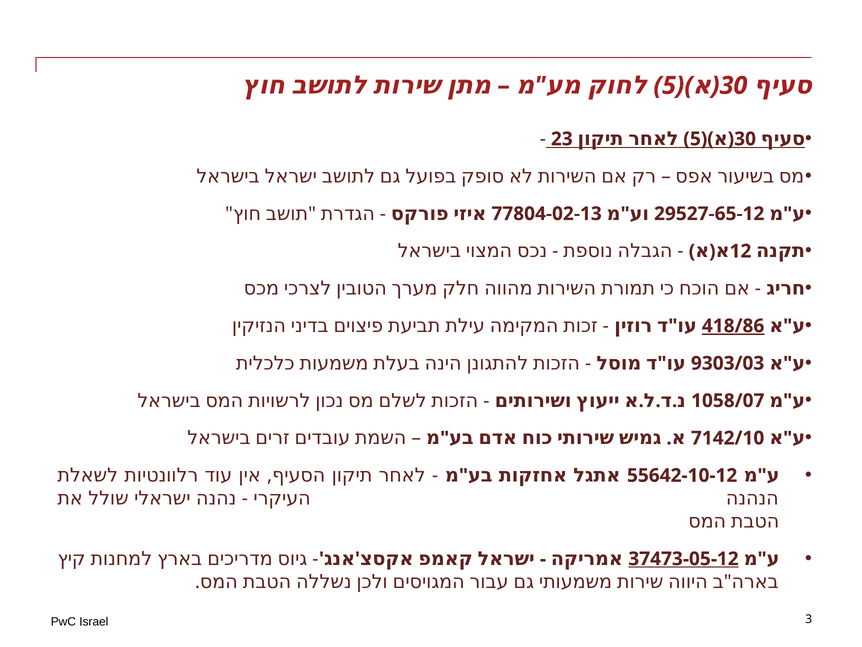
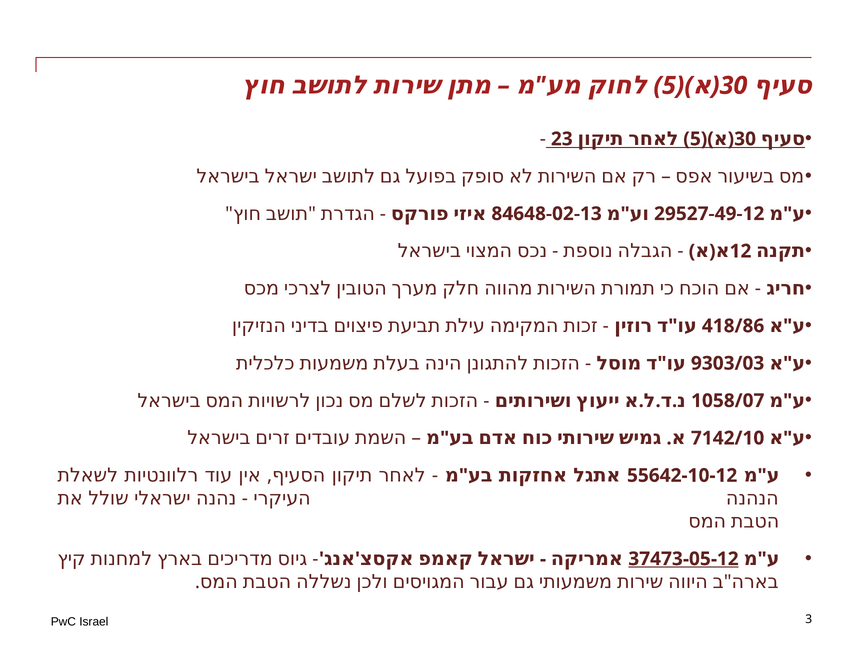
77804-02-13: 77804-02-13 -> 84648-02-13
29527-65-12: 29527-65-12 -> 29527-49-12
418/86 underline: present -> none
